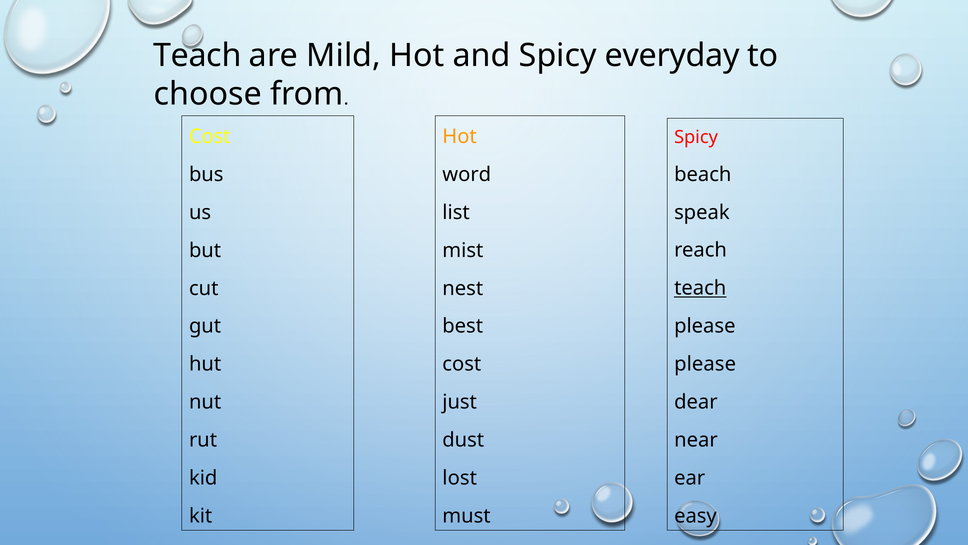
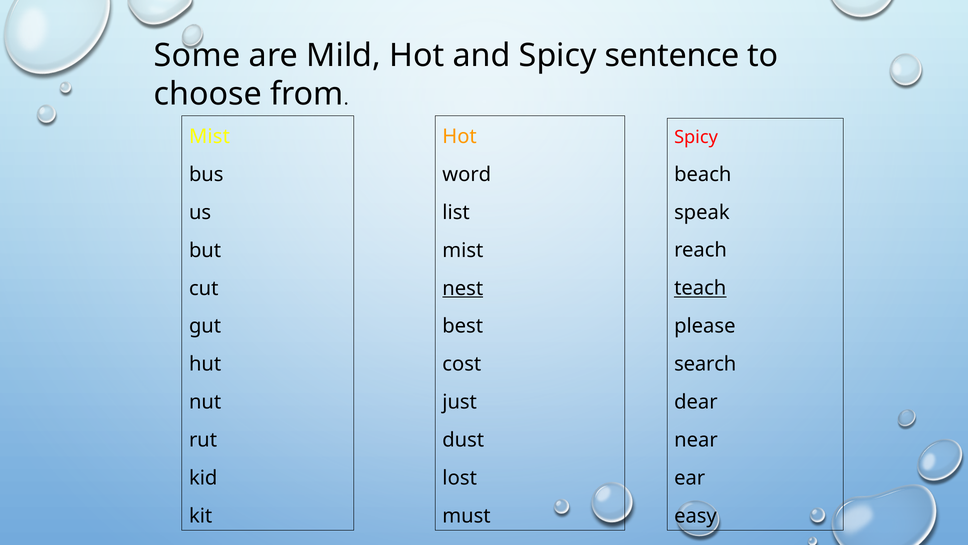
Teach at (197, 55): Teach -> Some
everyday: everyday -> sentence
Cost at (210, 136): Cost -> Mist
nest underline: none -> present
please at (705, 364): please -> search
